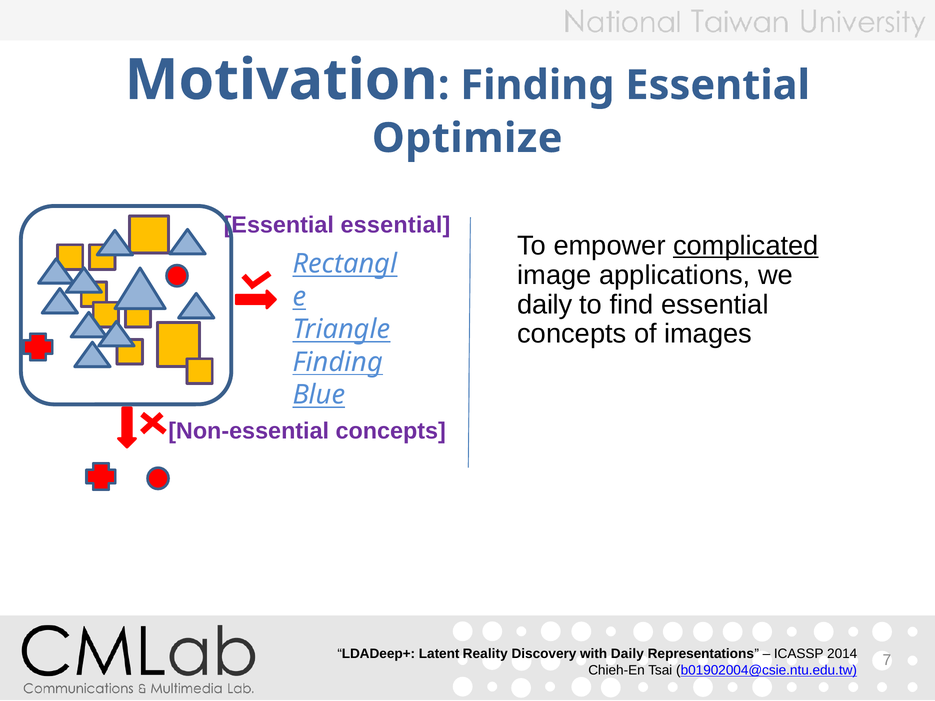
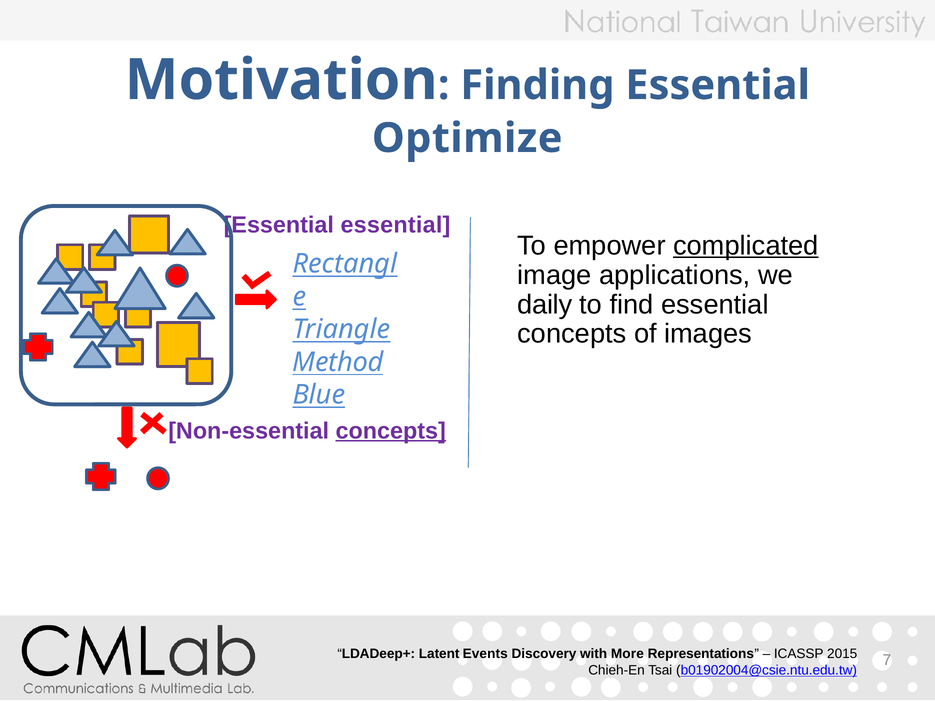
Finding at (338, 362): Finding -> Method
concepts at (391, 431) underline: none -> present
Reality: Reality -> Events
with Daily: Daily -> More
2014: 2014 -> 2015
